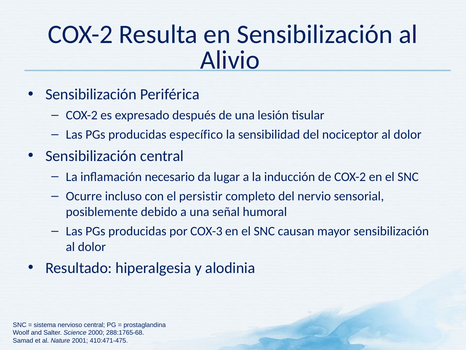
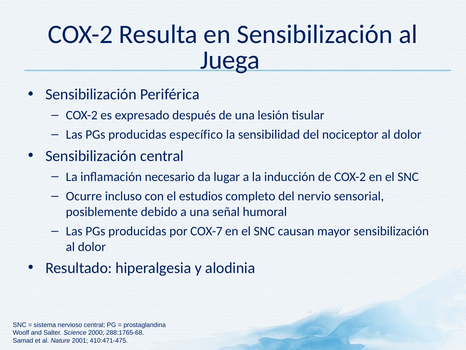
Alivio: Alivio -> Juega
persistir: persistir -> estudios
COX-3: COX-3 -> COX-7
